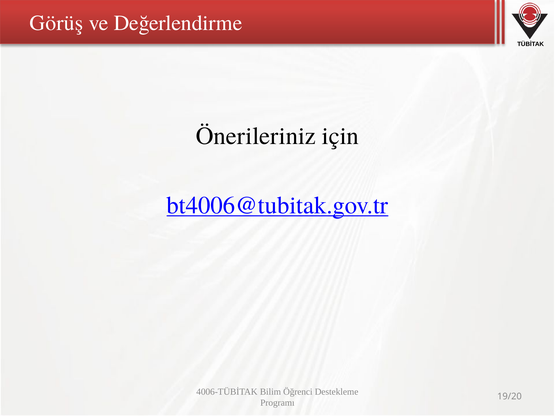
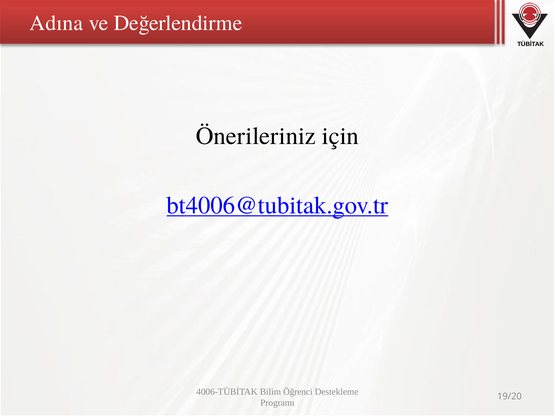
Görüş: Görüş -> Adına
